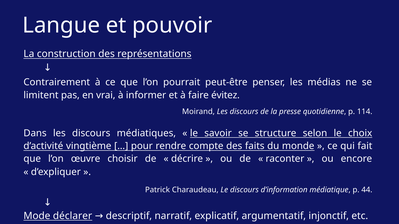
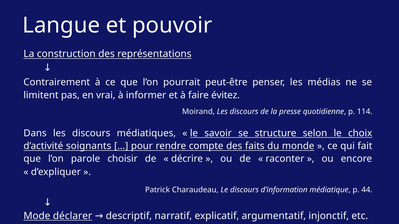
vingtième: vingtième -> soignants
œuvre: œuvre -> parole
